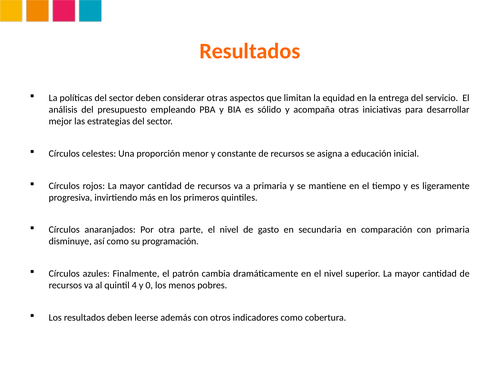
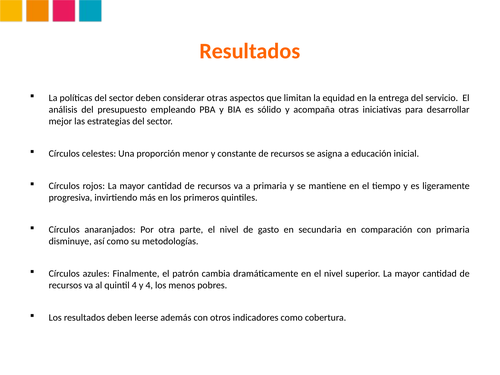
programación: programación -> metodologías
y 0: 0 -> 4
